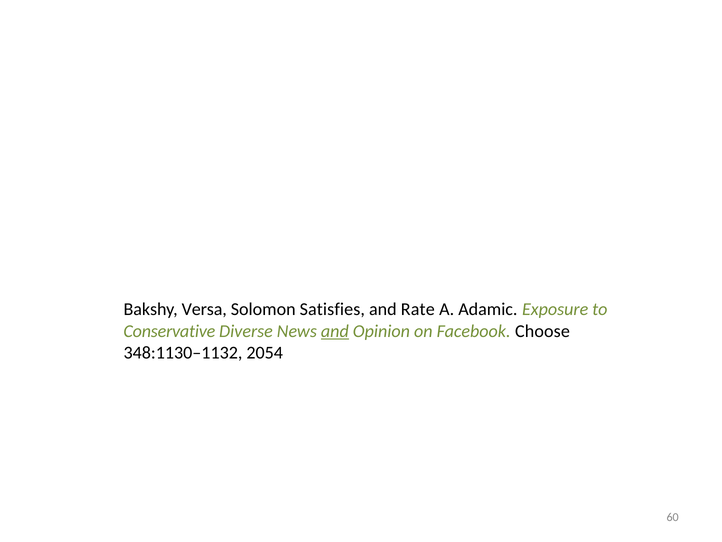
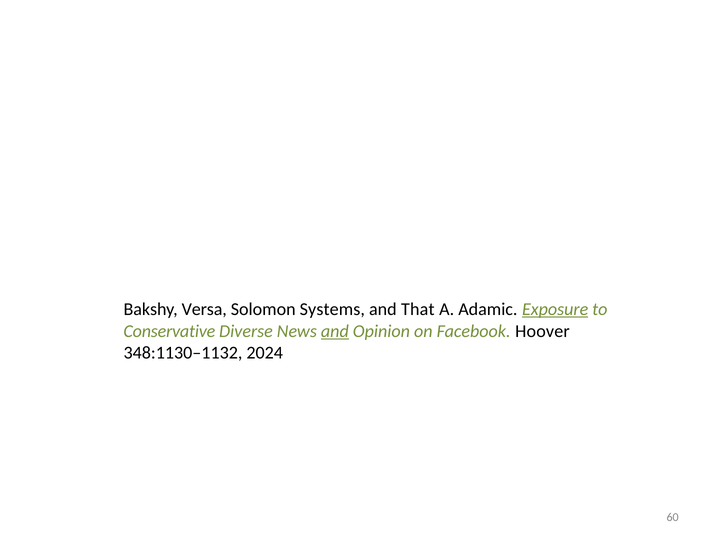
Satisfies: Satisfies -> Systems
Rate: Rate -> That
Exposure underline: none -> present
Choose: Choose -> Hoover
2054: 2054 -> 2024
